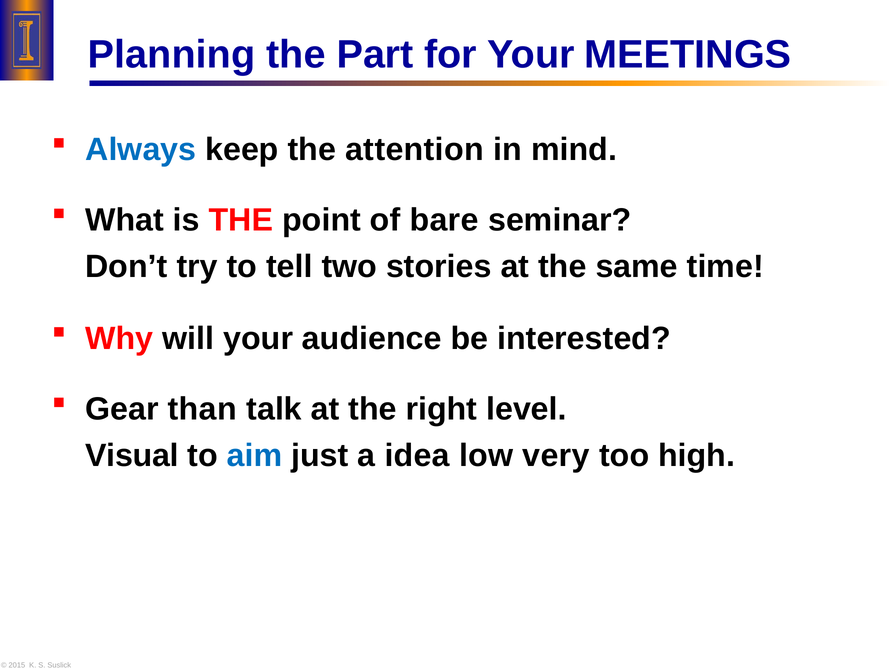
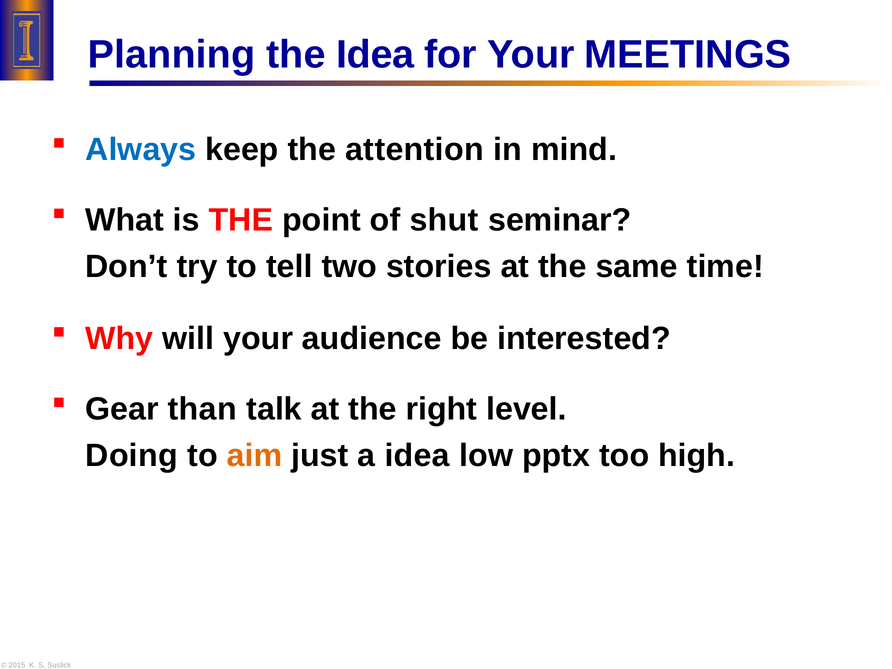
the Part: Part -> Idea
bare: bare -> shut
Visual: Visual -> Doing
aim colour: blue -> orange
very: very -> pptx
